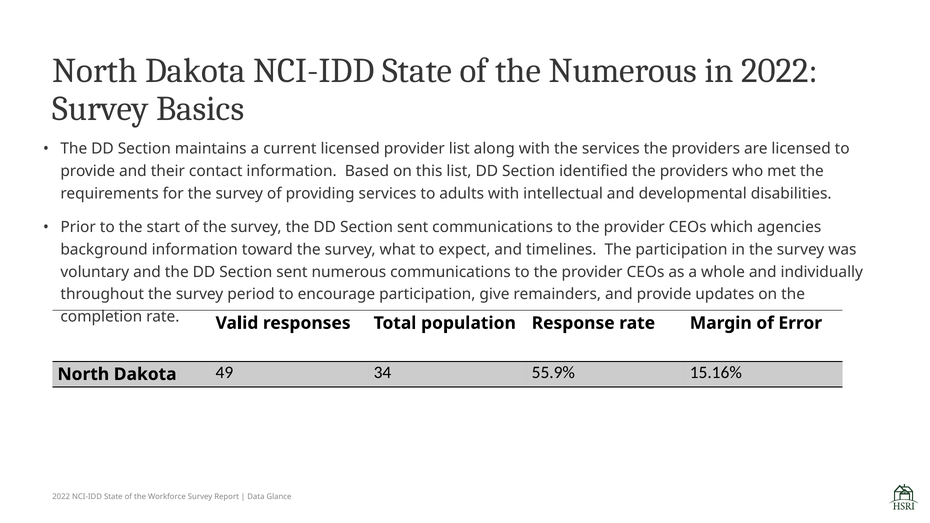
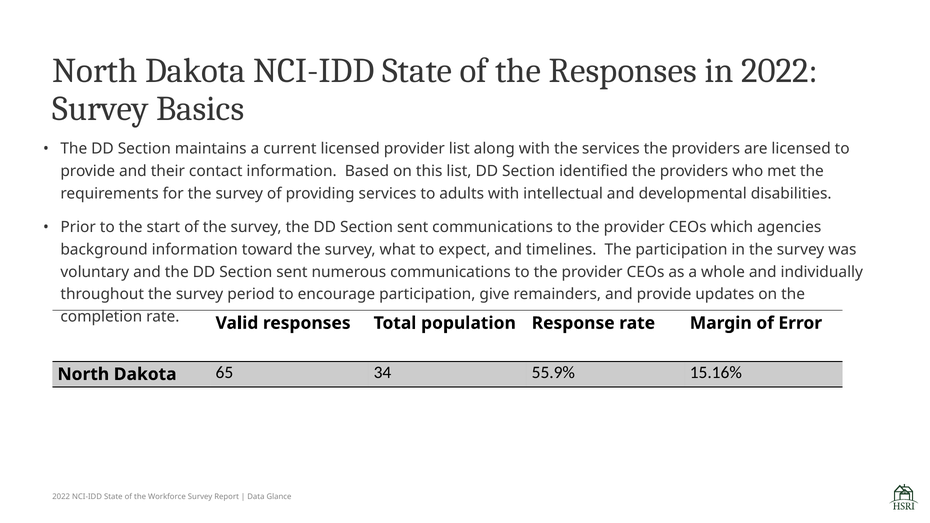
the Numerous: Numerous -> Responses
49: 49 -> 65
